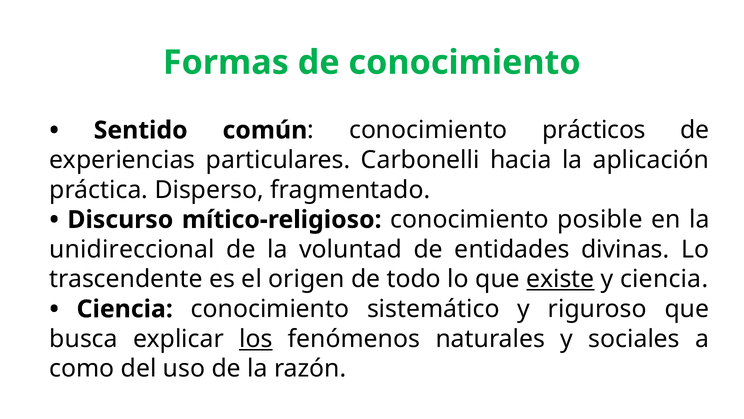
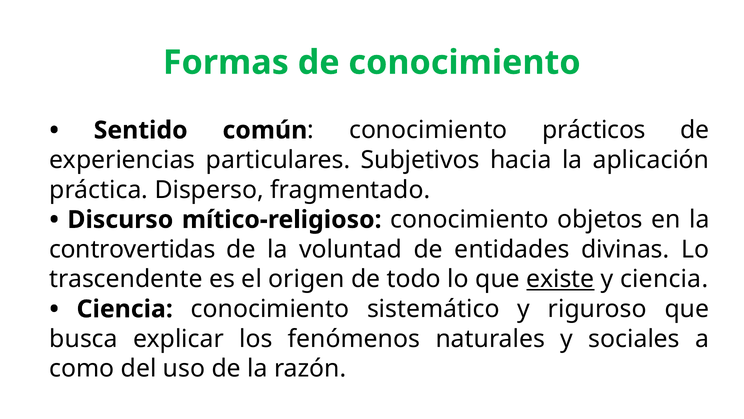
Carbonelli: Carbonelli -> Subjetivos
posible: posible -> objetos
unidireccional: unidireccional -> controvertidas
los underline: present -> none
